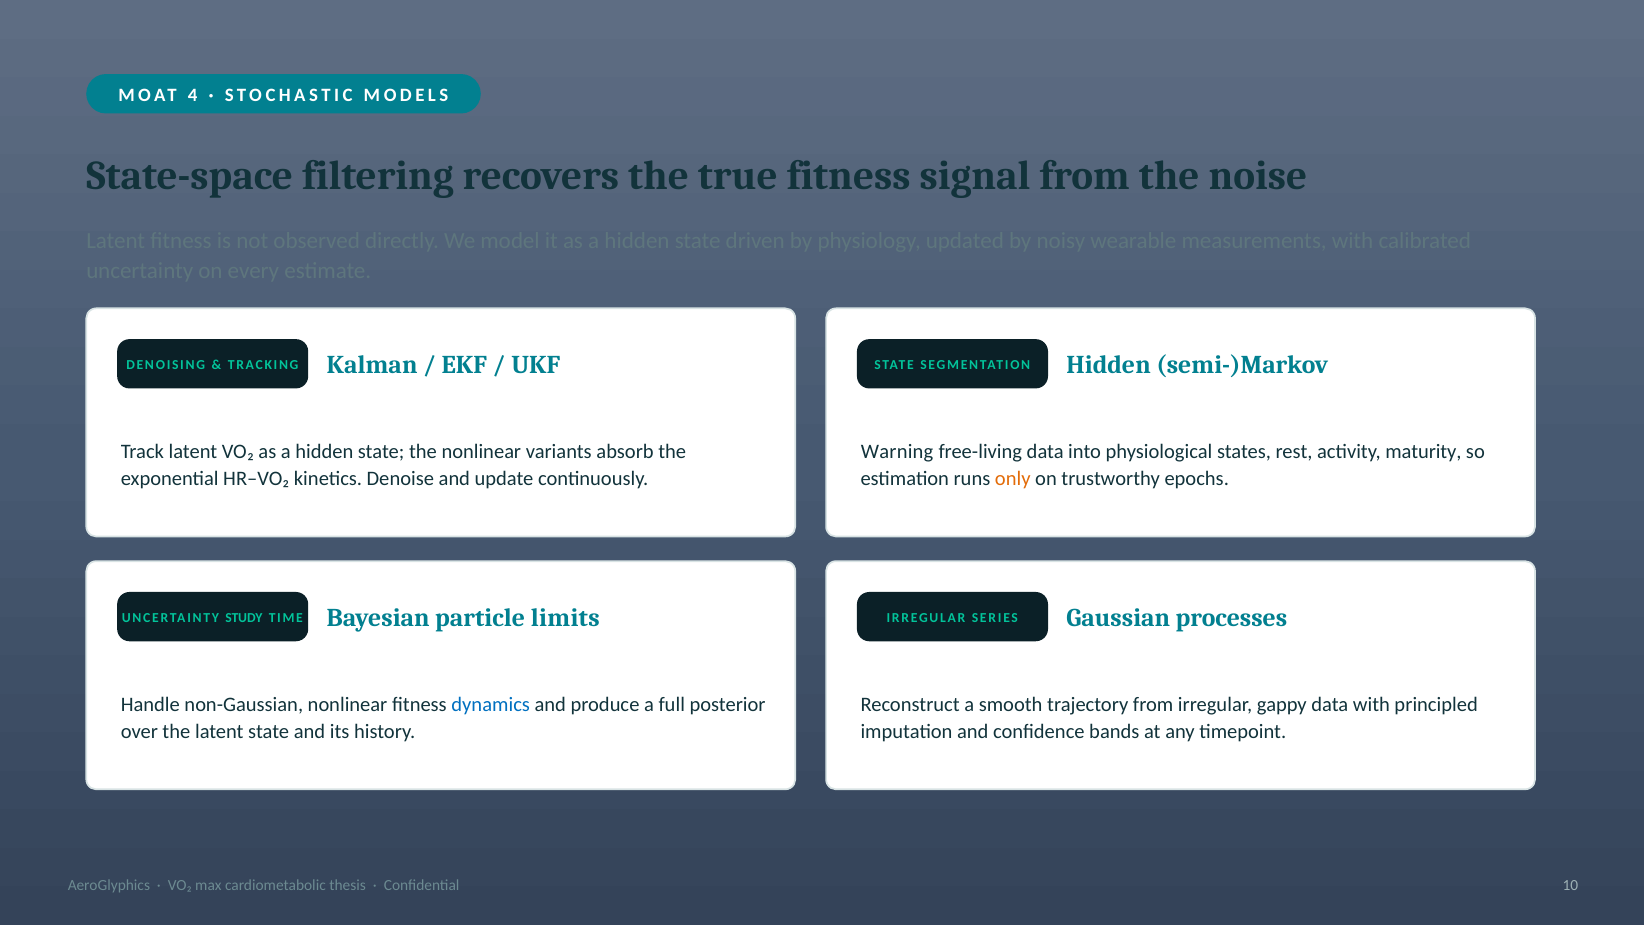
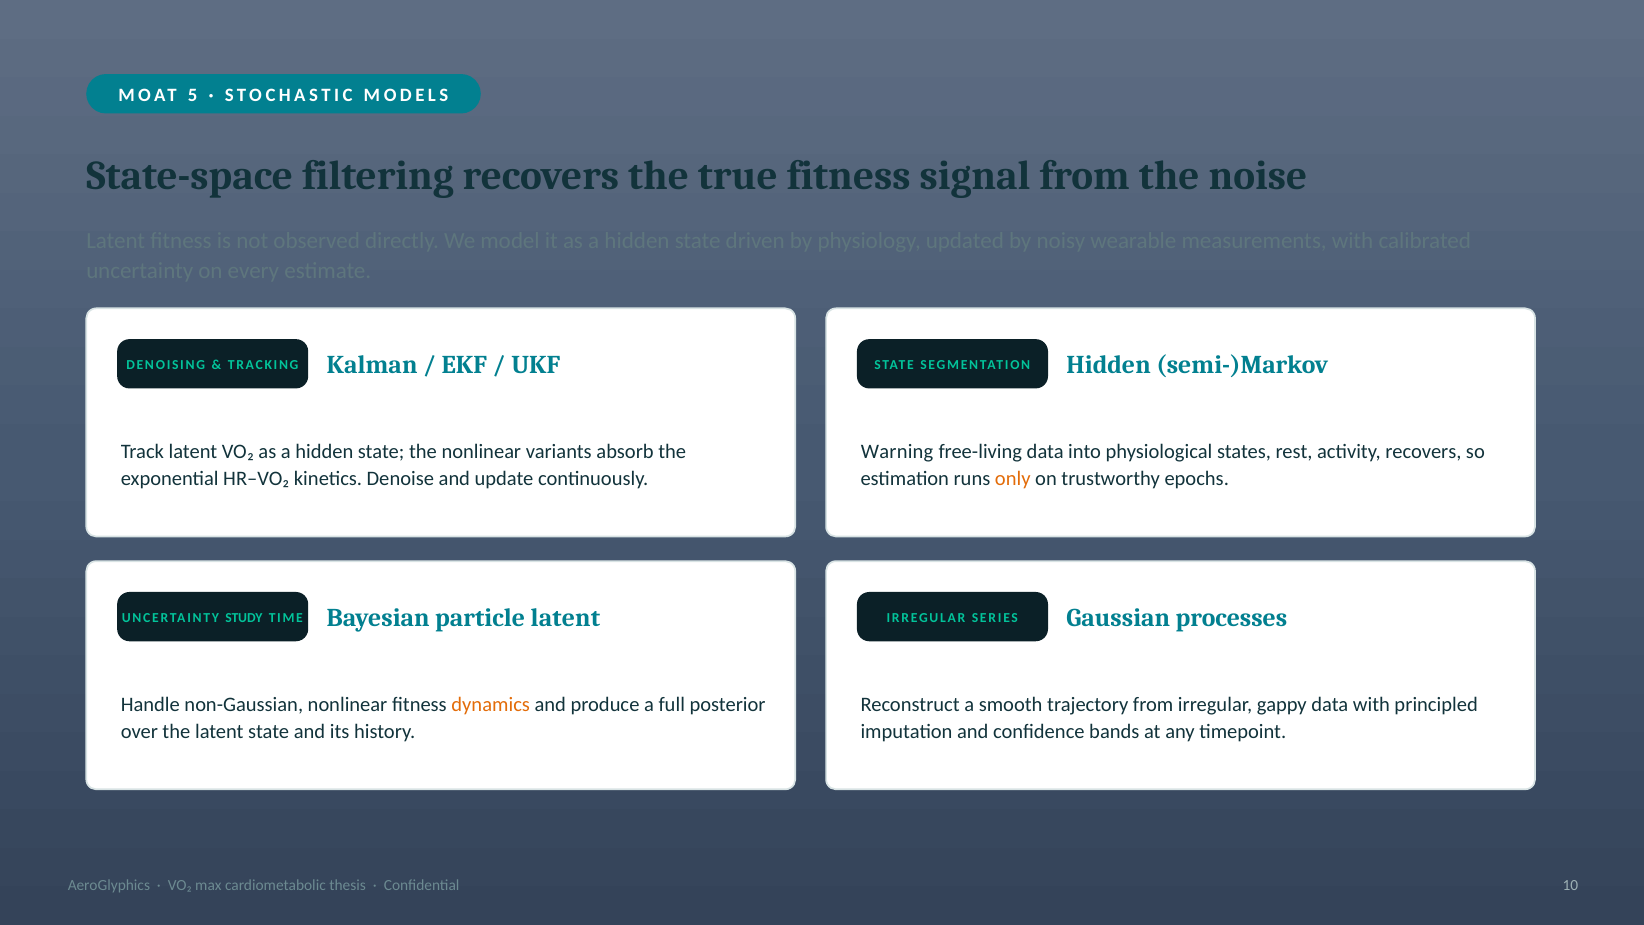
4: 4 -> 5
activity maturity: maturity -> recovers
particle limits: limits -> latent
dynamics colour: blue -> orange
